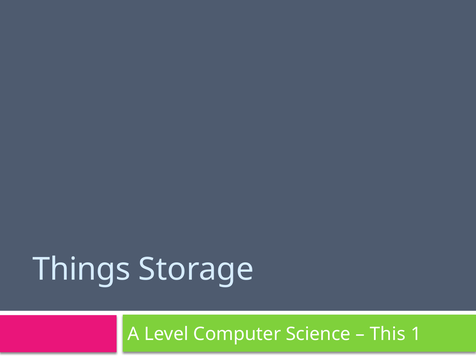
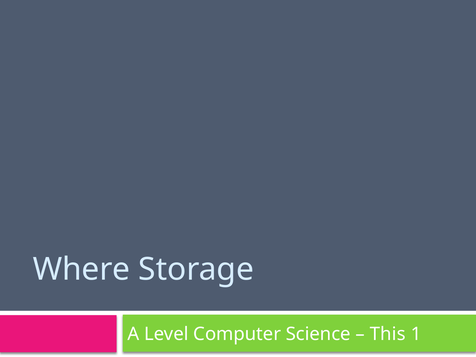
Things: Things -> Where
